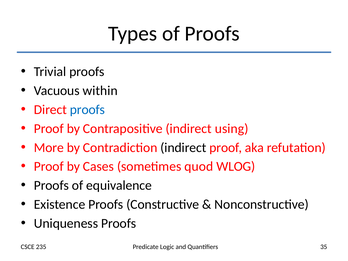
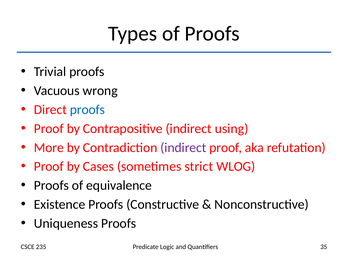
within: within -> wrong
indirect at (183, 148) colour: black -> purple
quod: quod -> strict
